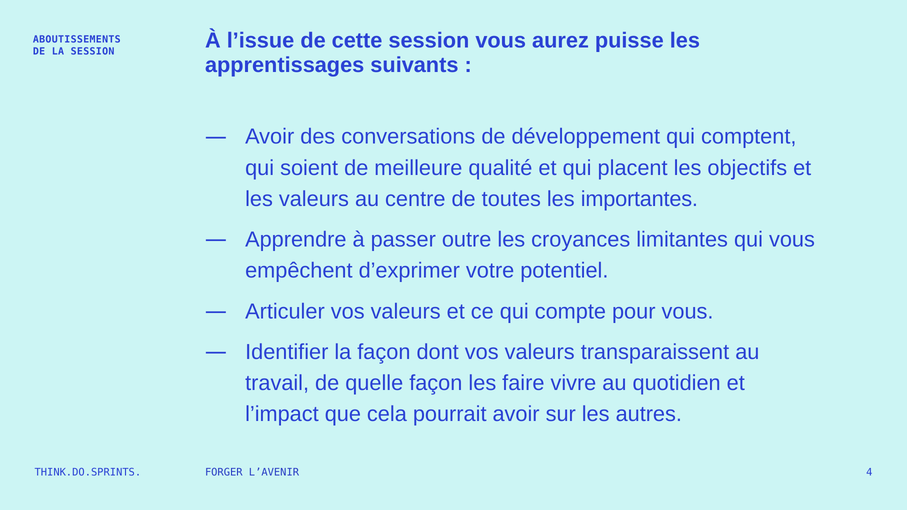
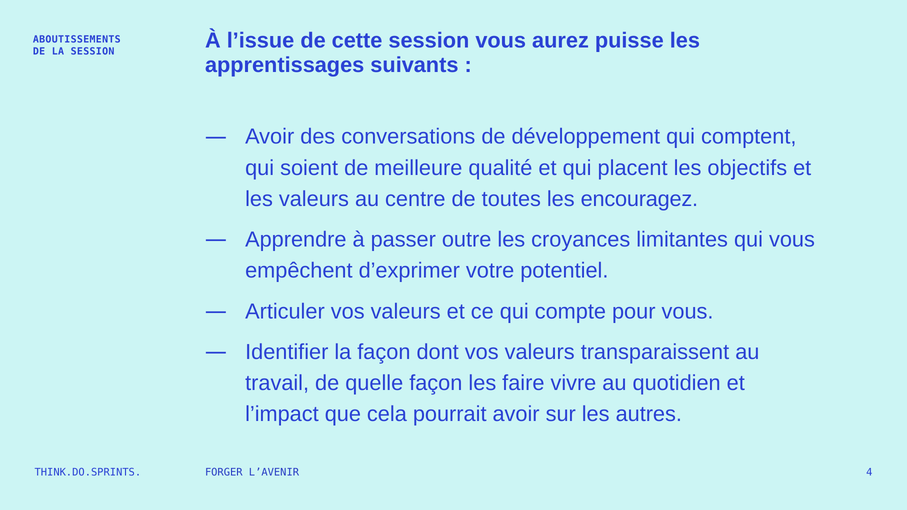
importantes: importantes -> encouragez
